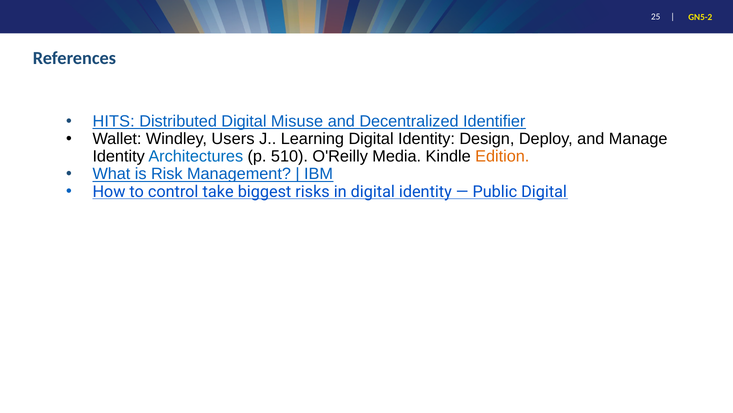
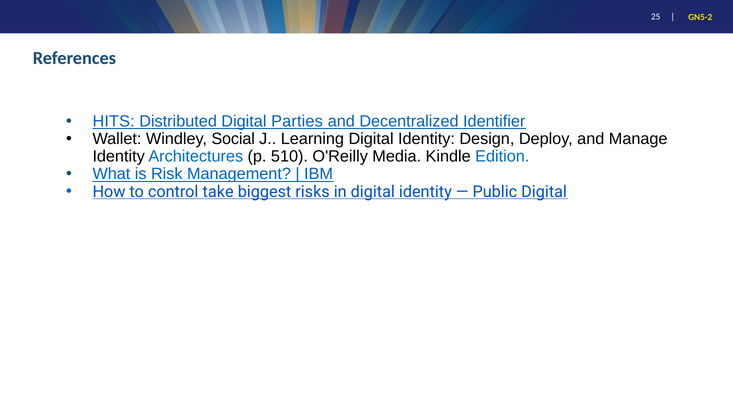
Misuse: Misuse -> Parties
Users: Users -> Social
Edition colour: orange -> blue
